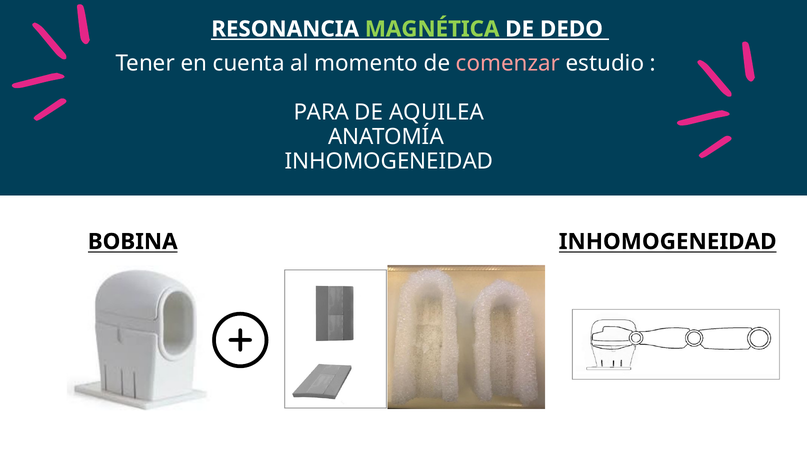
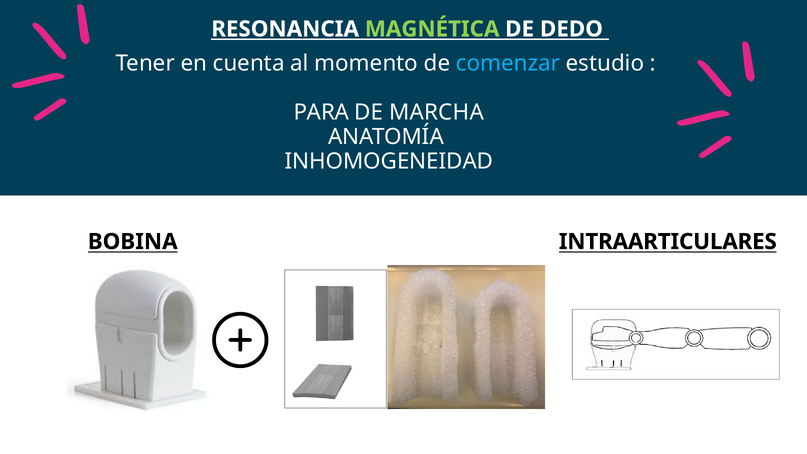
comenzar colour: pink -> light blue
AQUILEA: AQUILEA -> MARCHA
BOBINA INHOMOGENEIDAD: INHOMOGENEIDAD -> INTRAARTICULARES
